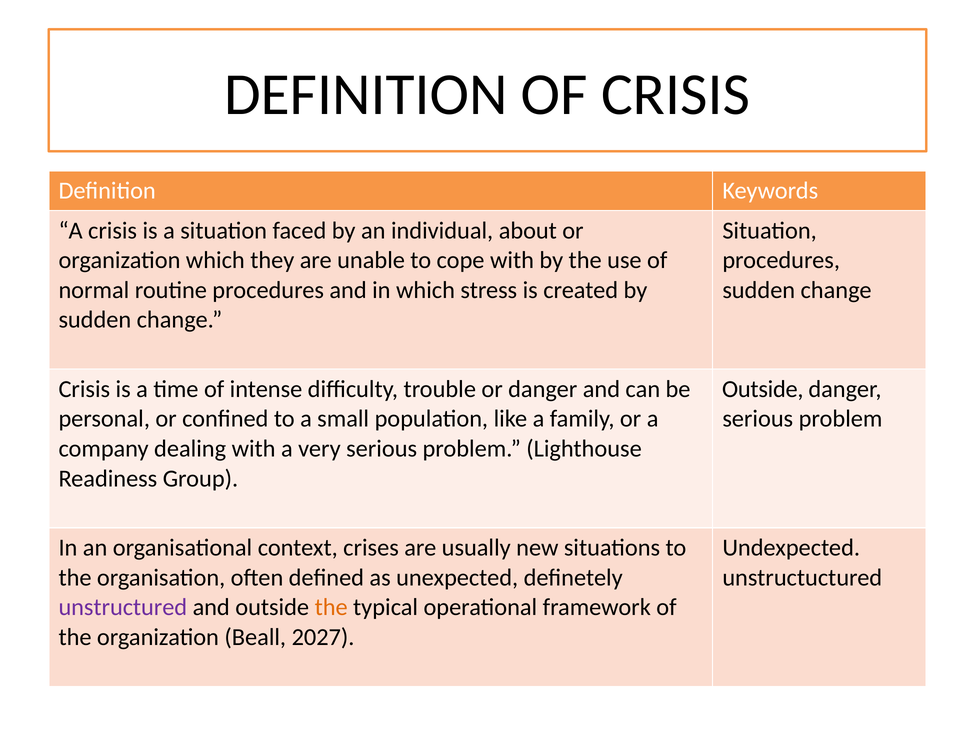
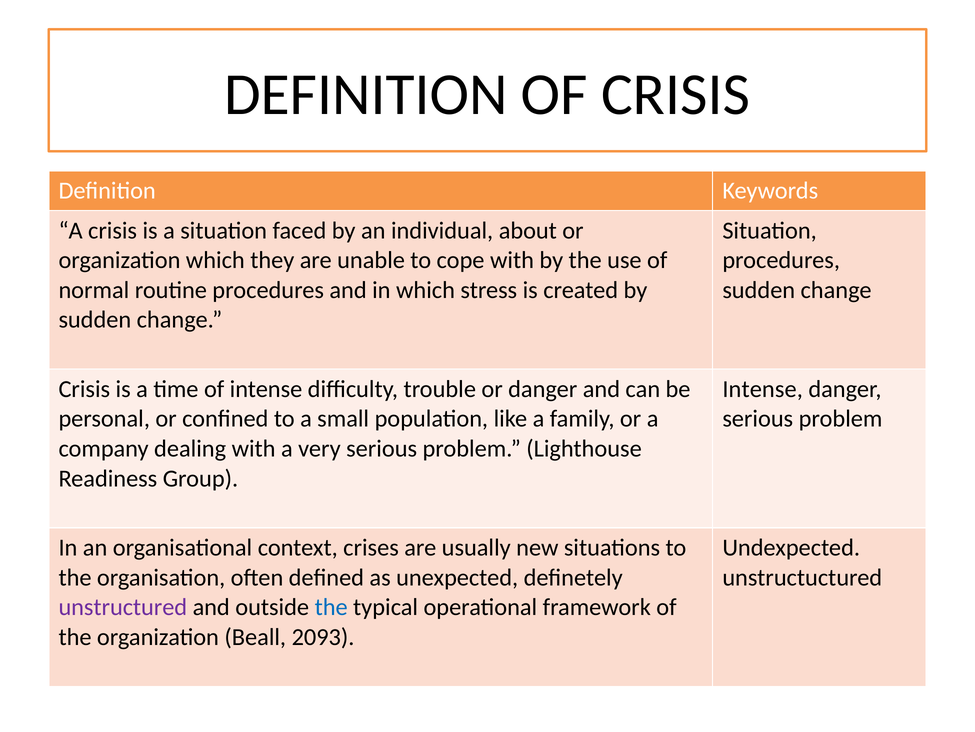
Outside at (763, 389): Outside -> Intense
the at (331, 607) colour: orange -> blue
2027: 2027 -> 2093
